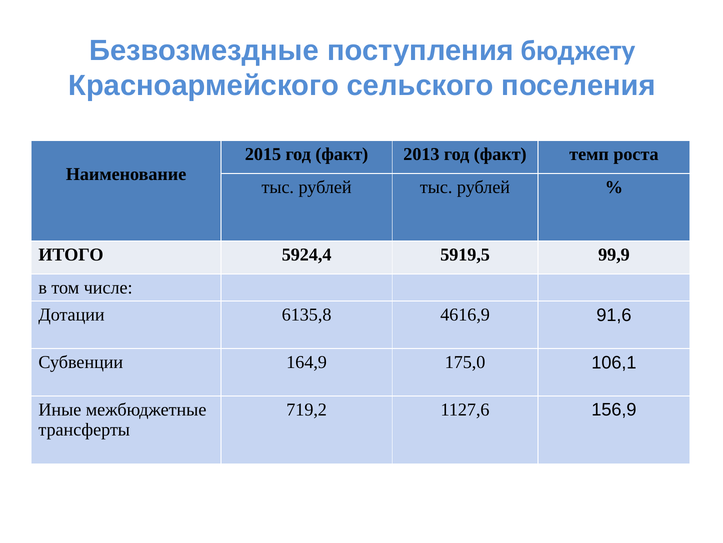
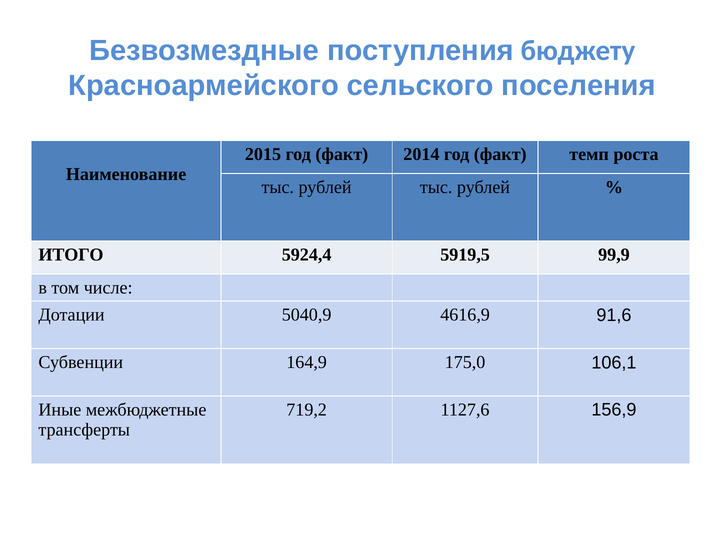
2013: 2013 -> 2014
6135,8: 6135,8 -> 5040,9
